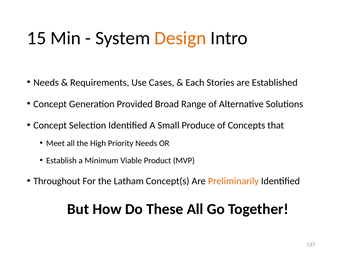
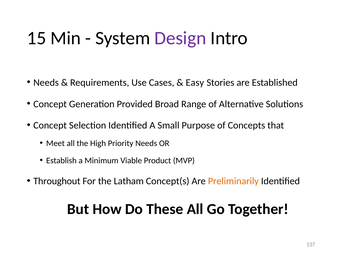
Design colour: orange -> purple
Each: Each -> Easy
Produce: Produce -> Purpose
